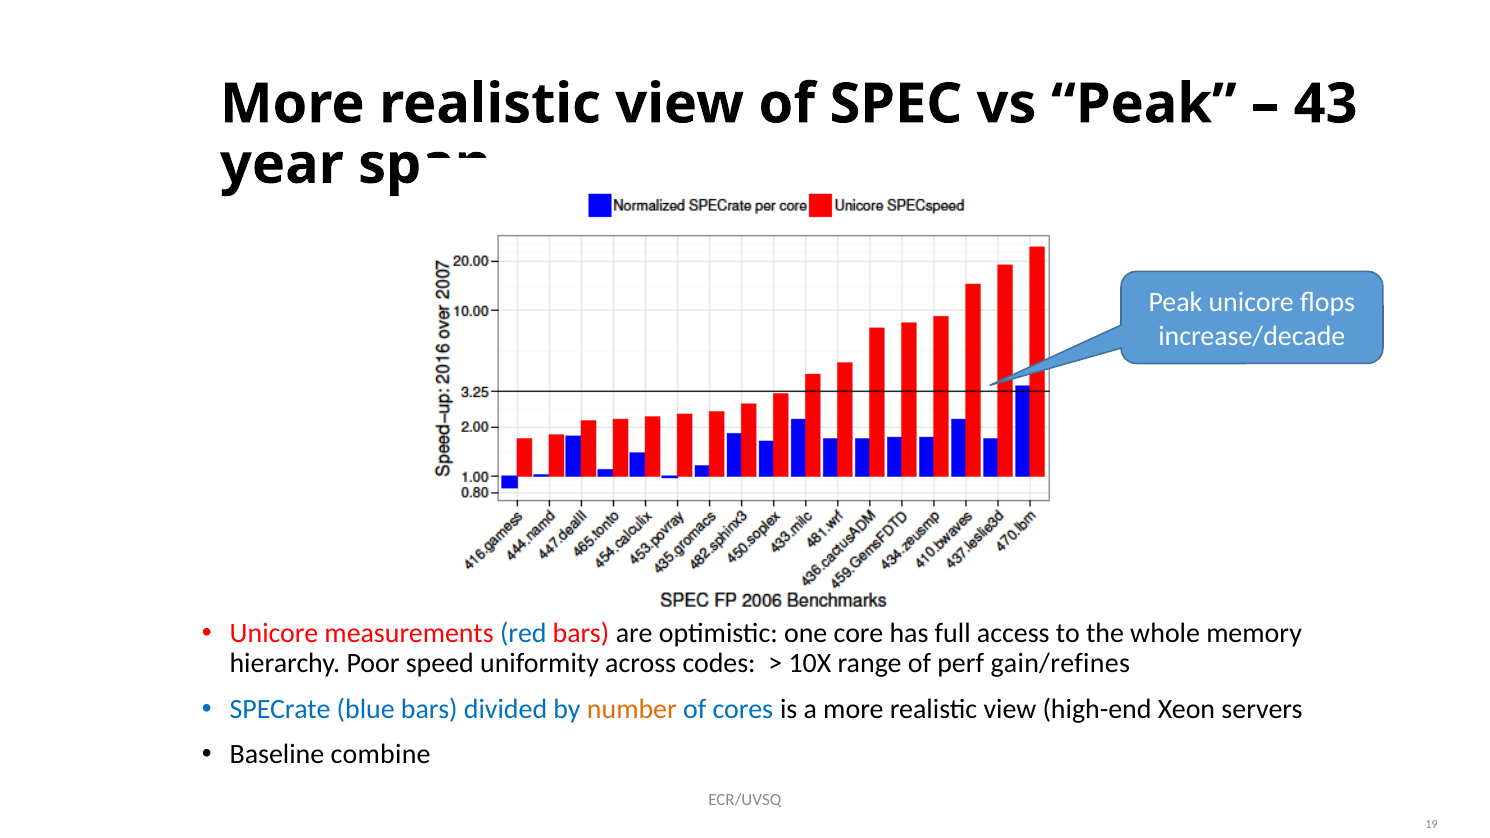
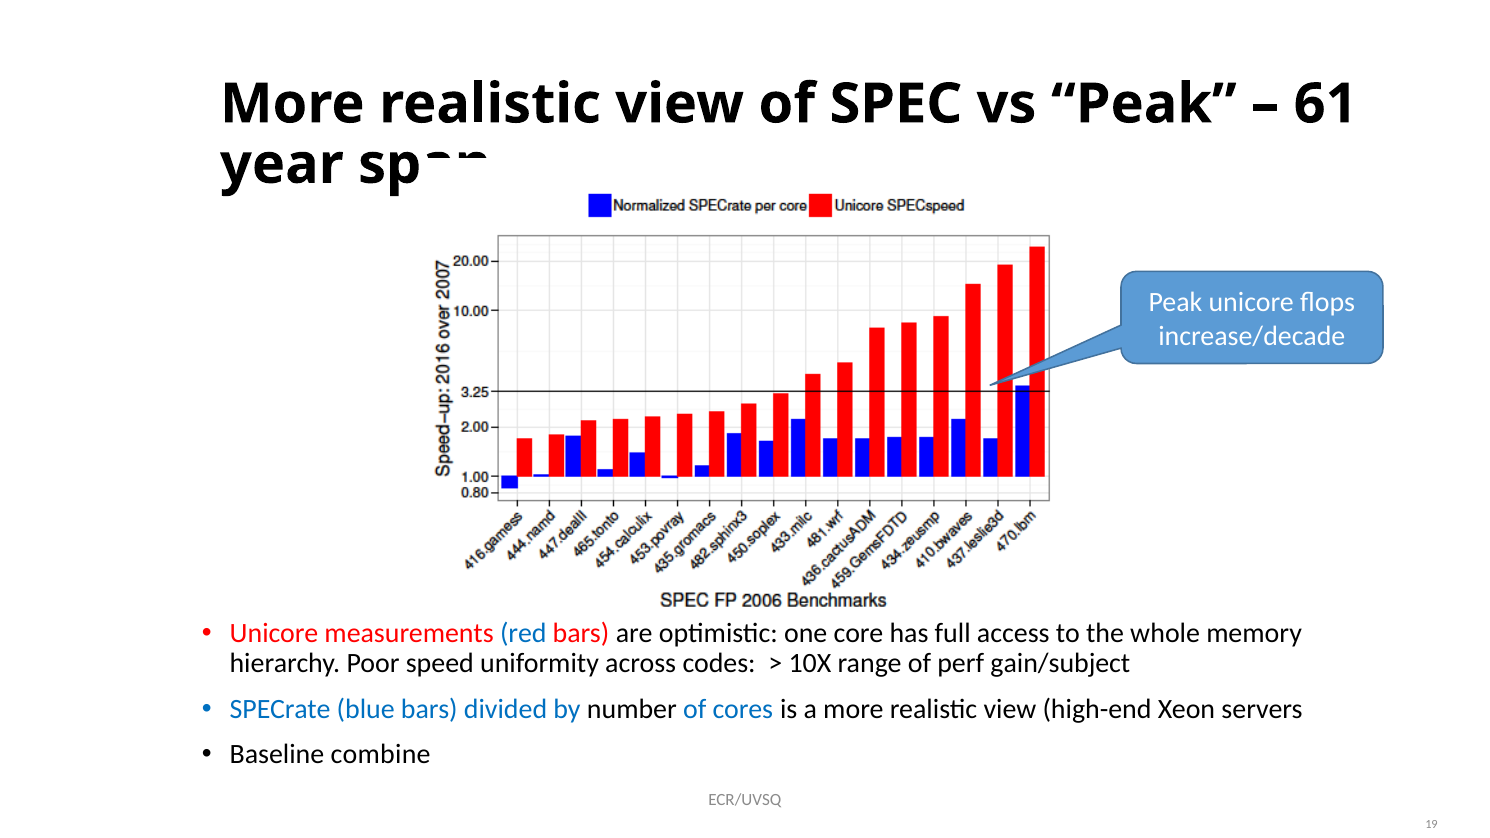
43: 43 -> 61
gain/refines: gain/refines -> gain/subject
number colour: orange -> black
